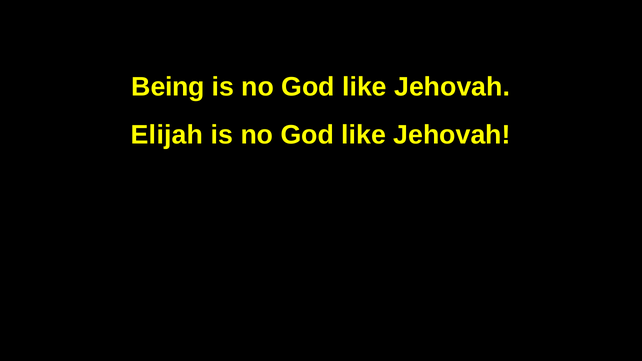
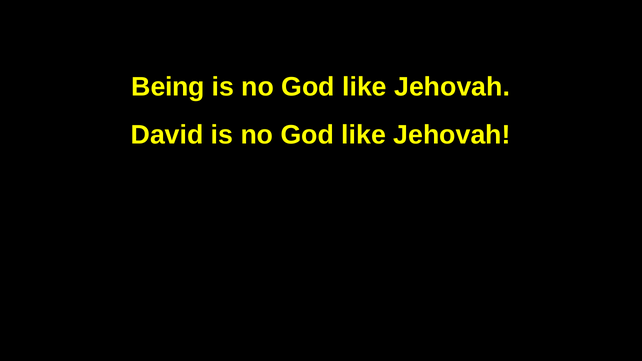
Elijah: Elijah -> David
